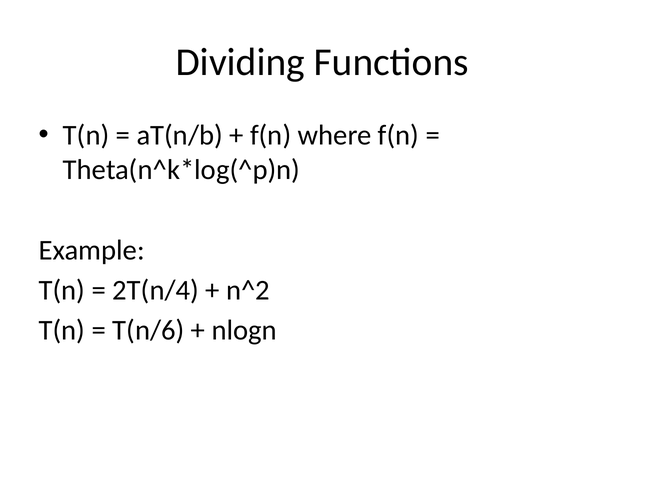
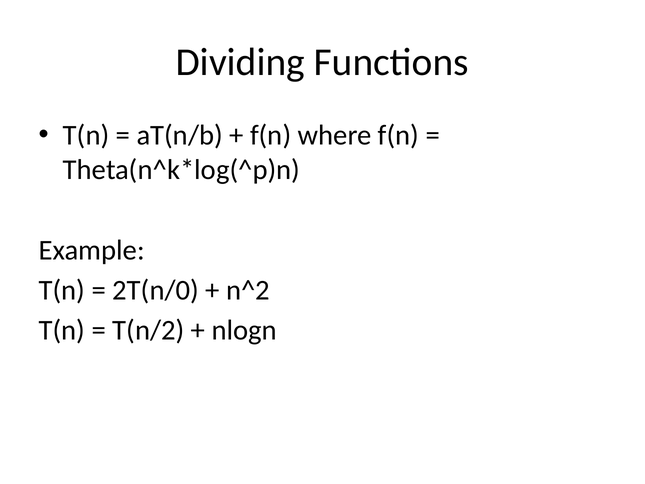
2T(n/4: 2T(n/4 -> 2T(n/0
T(n/6: T(n/6 -> T(n/2
